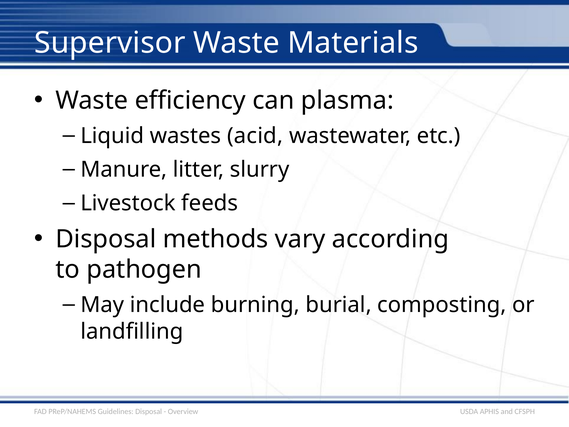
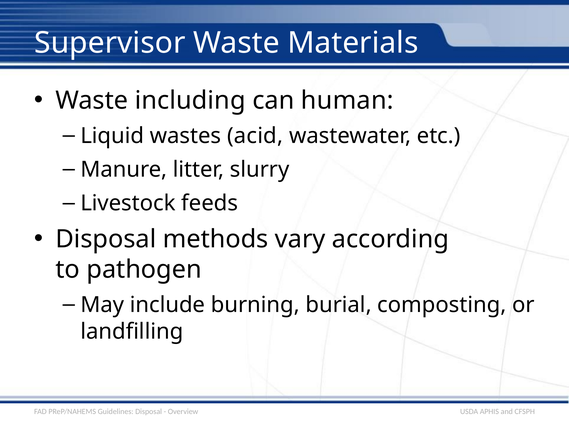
efficiency: efficiency -> including
plasma: plasma -> human
